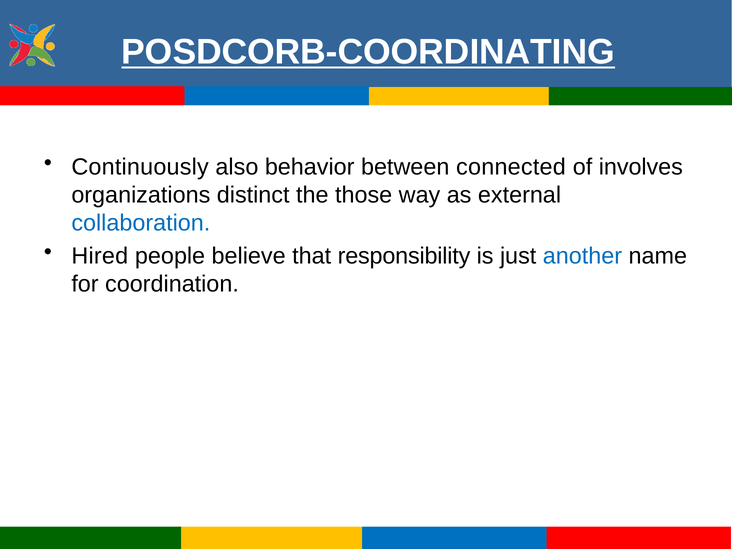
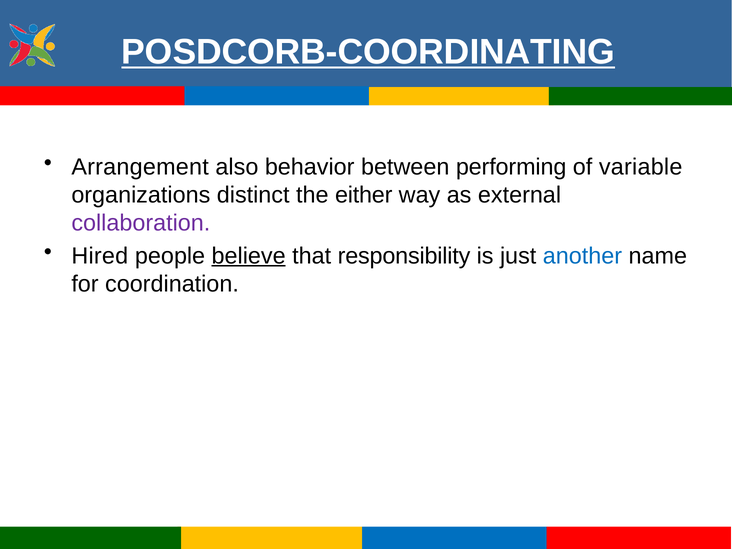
Continuously: Continuously -> Arrangement
connected: connected -> performing
involves: involves -> variable
those: those -> either
collaboration colour: blue -> purple
believe underline: none -> present
